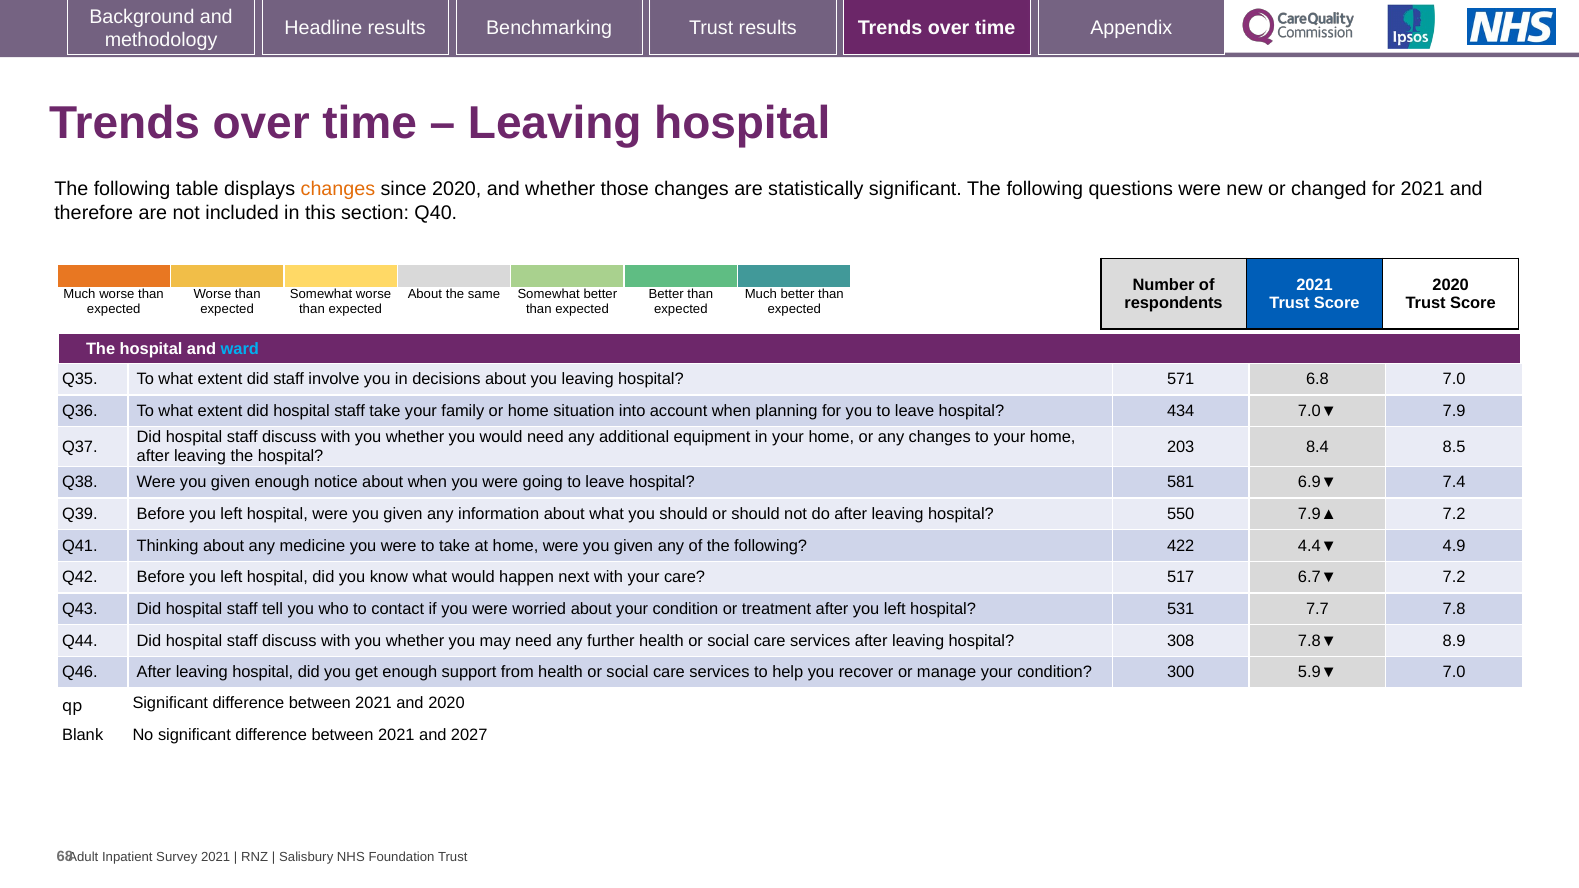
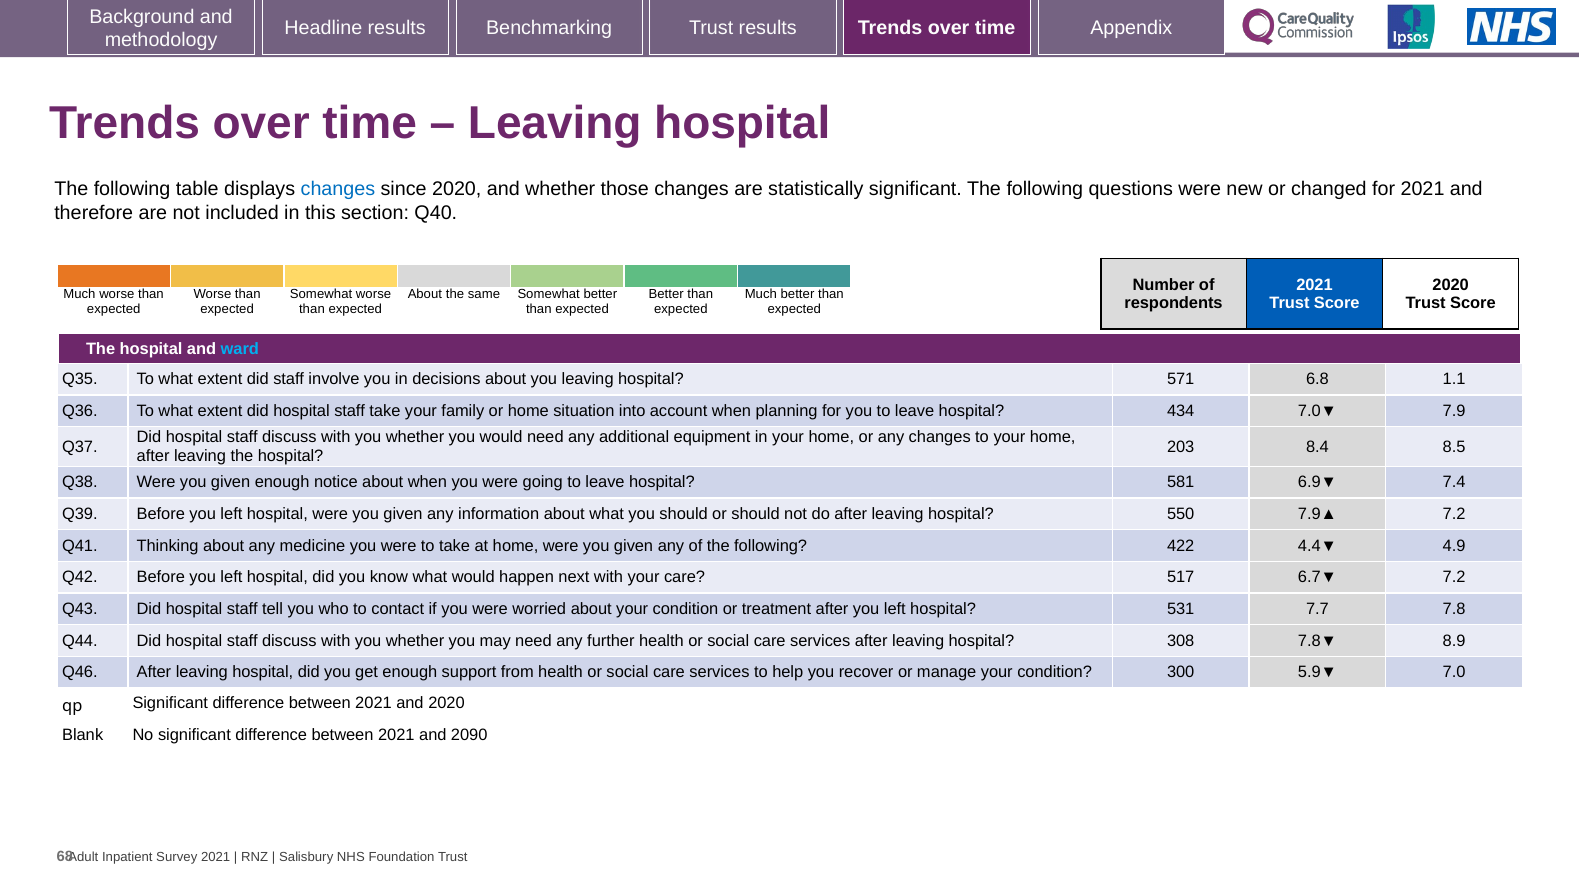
changes at (338, 189) colour: orange -> blue
6.8 7.0: 7.0 -> 1.1
2027: 2027 -> 2090
